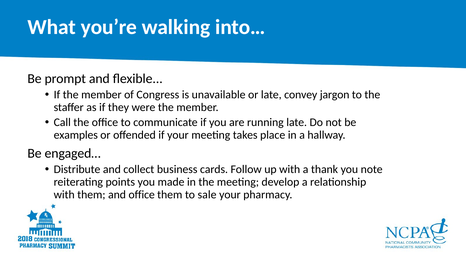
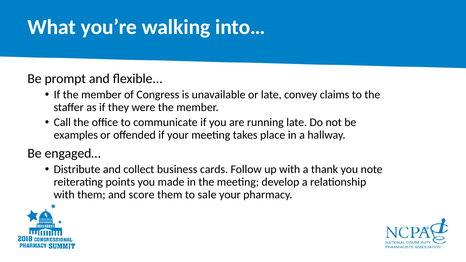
jargon: jargon -> claims
and office: office -> score
